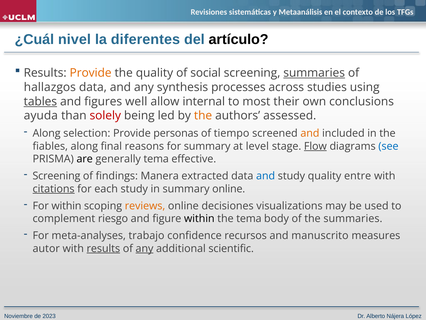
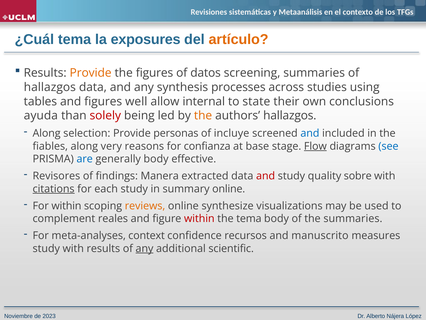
¿Cuál nivel: nivel -> tema
diferentes: diferentes -> exposures
artículo colour: black -> orange
the quality: quality -> figures
social: social -> datos
summaries at (314, 73) underline: present -> none
tables underline: present -> none
most: most -> state
authors assessed: assessed -> hallazgos
tiempo: tiempo -> incluye
and at (310, 133) colour: orange -> blue
final: final -> very
for summary: summary -> confianza
level: level -> base
are colour: black -> blue
generally tema: tema -> body
Screening at (56, 176): Screening -> Revisores
and at (266, 176) colour: blue -> red
entre: entre -> sobre
decisiones: decisiones -> synthesize
riesgo: riesgo -> reales
within at (199, 218) colour: black -> red
trabajo: trabajo -> context
autor at (46, 248): autor -> study
results at (103, 248) underline: present -> none
